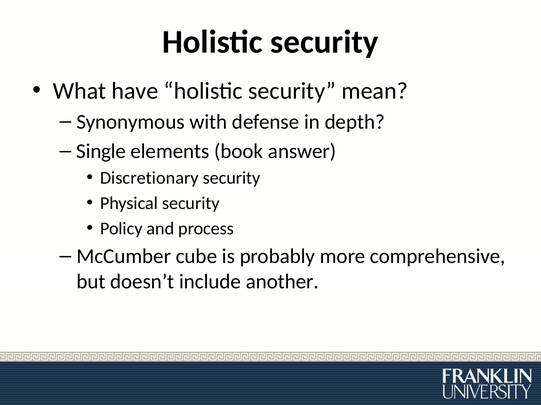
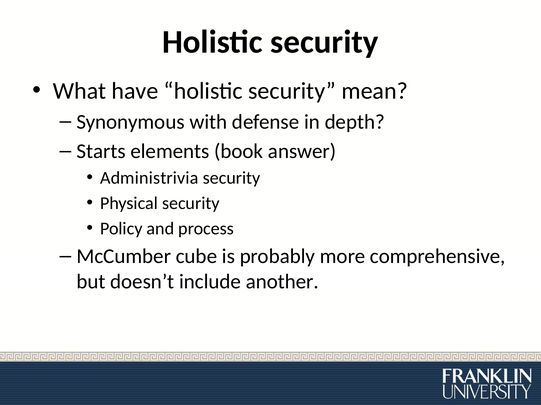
Single: Single -> Starts
Discretionary: Discretionary -> Administrivia
